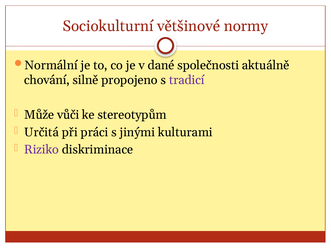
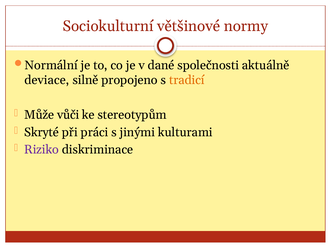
chování: chování -> deviace
tradicí colour: purple -> orange
Určitá: Určitá -> Skryté
